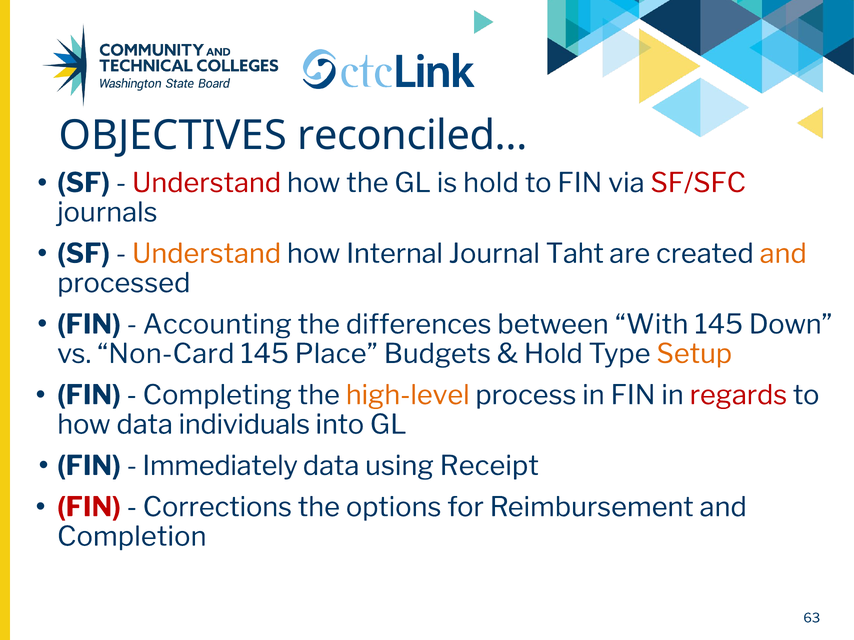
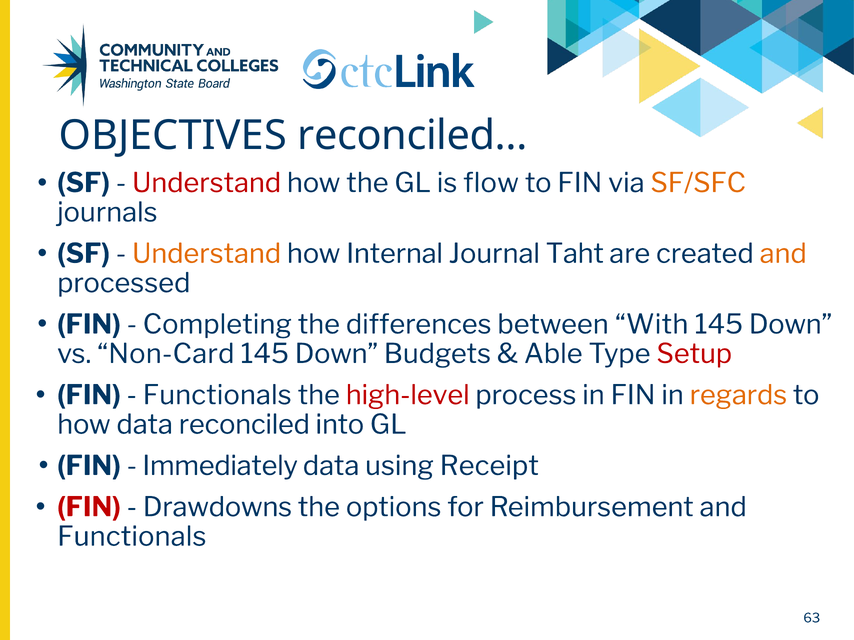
is hold: hold -> flow
SF/SFC colour: red -> orange
Accounting: Accounting -> Completing
Place at (336, 354): Place -> Down
Hold at (553, 354): Hold -> Able
Setup colour: orange -> red
Completing at (217, 396): Completing -> Functionals
high-level colour: orange -> red
regards colour: red -> orange
individuals: individuals -> reconciled
Corrections: Corrections -> Drawdowns
Completion at (132, 537): Completion -> Functionals
